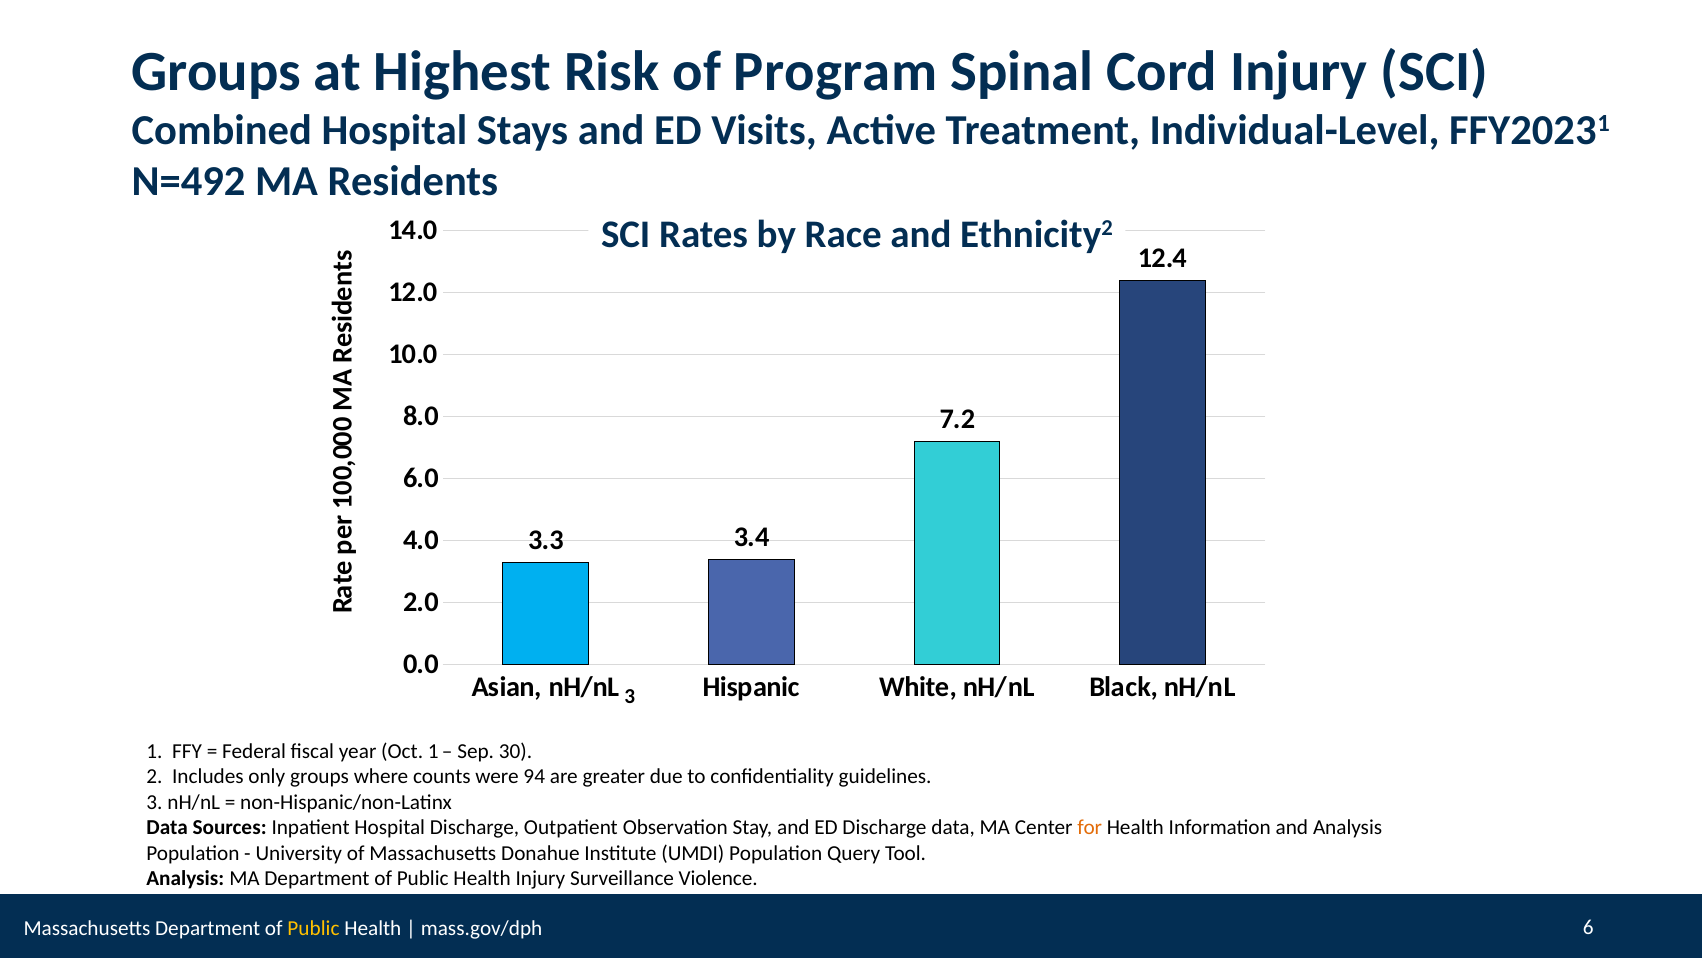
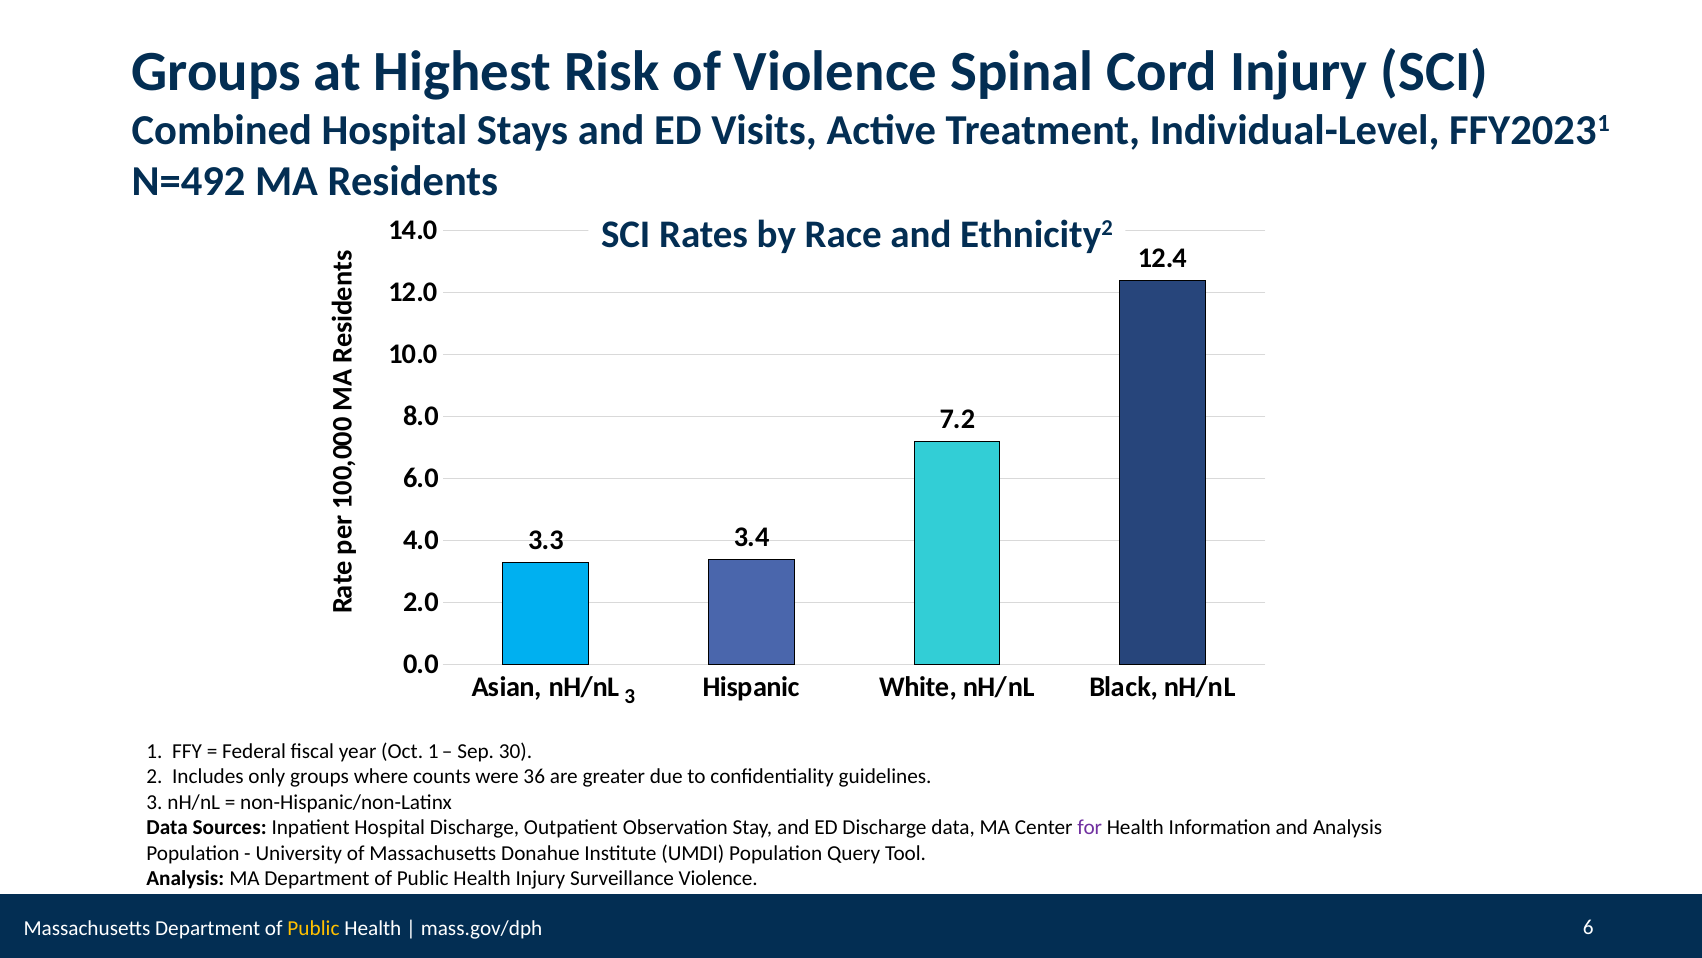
of Program: Program -> Violence
94: 94 -> 36
for colour: orange -> purple
